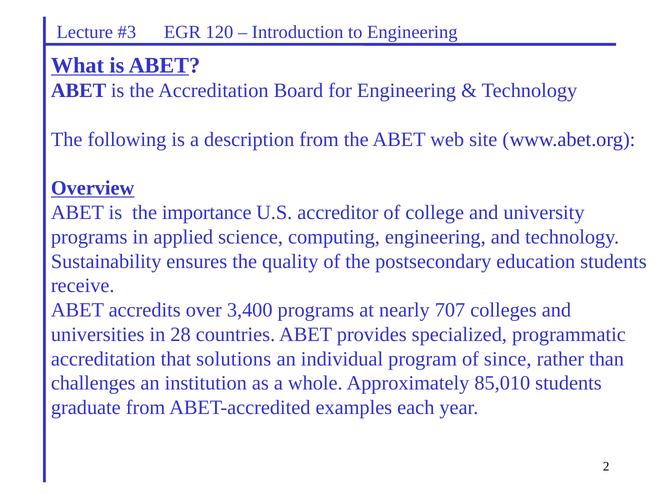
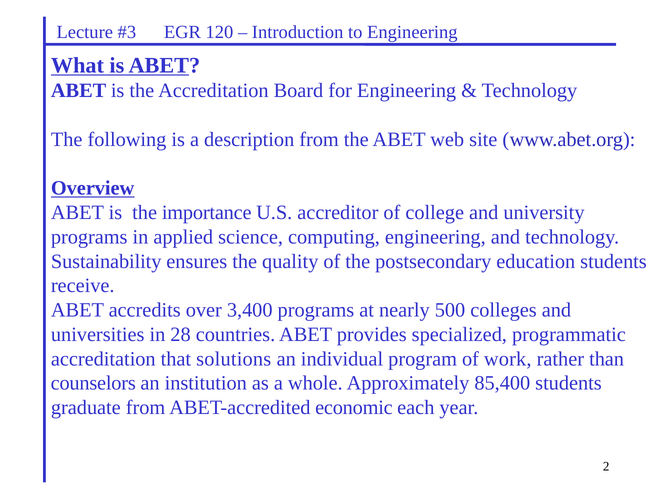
707: 707 -> 500
since: since -> work
challenges: challenges -> counselors
85,010: 85,010 -> 85,400
examples: examples -> economic
